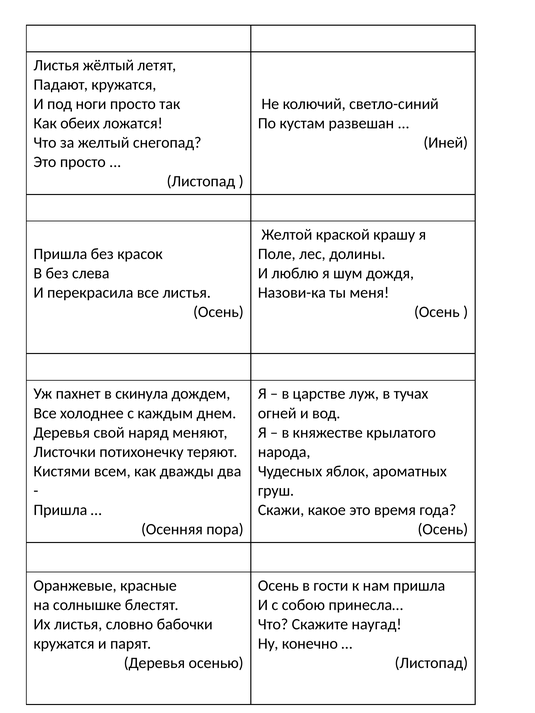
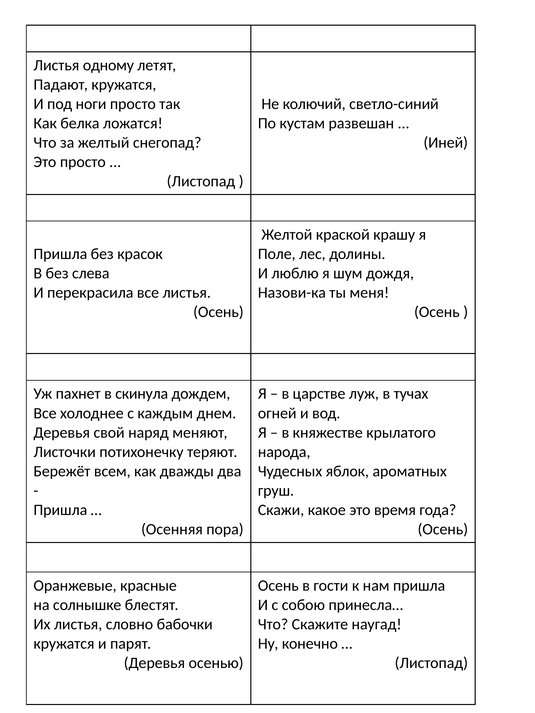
жёлтый: жёлтый -> одному
обеих: обеих -> белка
Кистями: Кистями -> Бережёт
